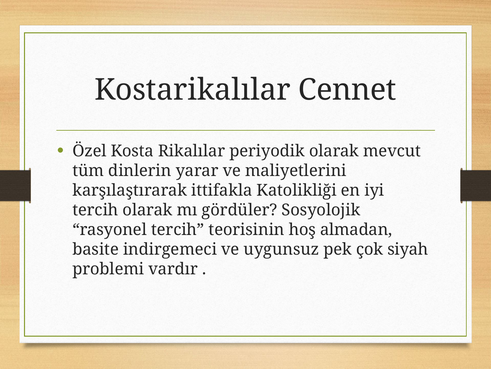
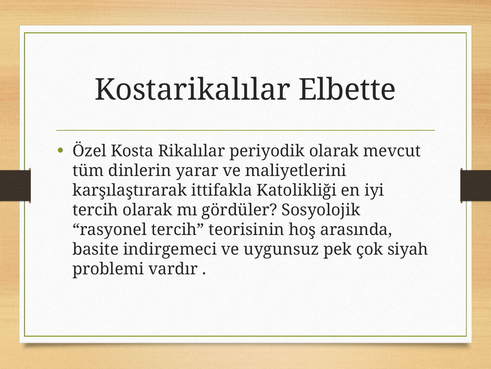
Cennet: Cennet -> Elbette
almadan: almadan -> arasında
